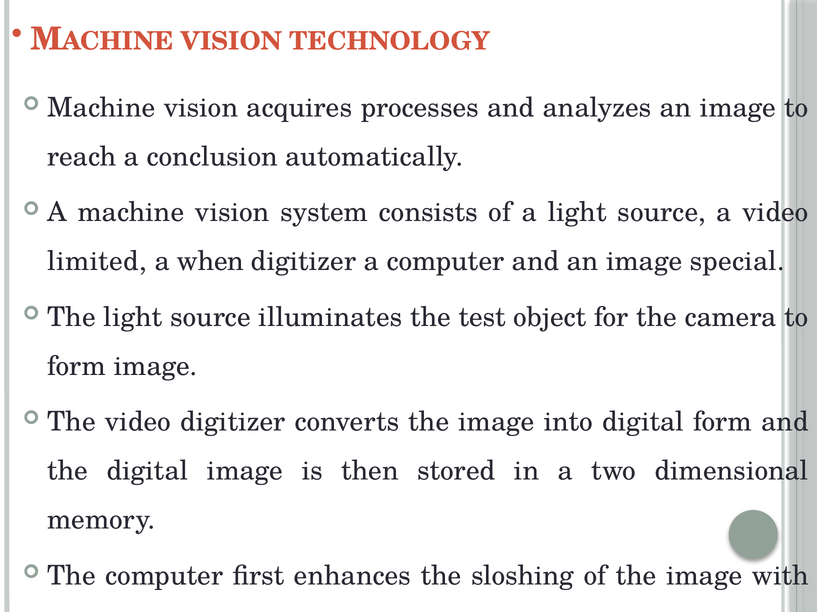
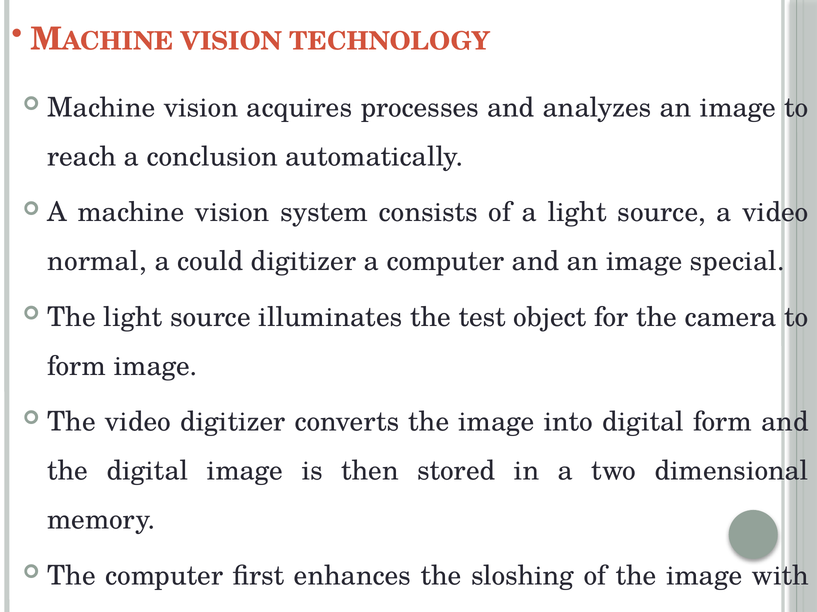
limited: limited -> normal
when: when -> could
